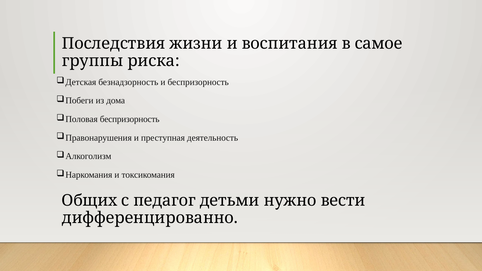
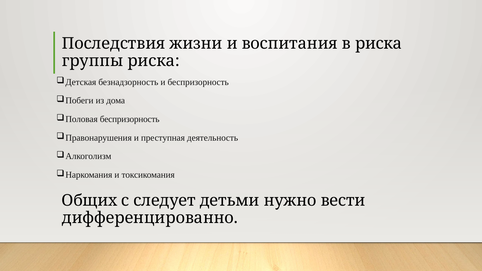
в самое: самое -> риска
педагог: педагог -> следует
